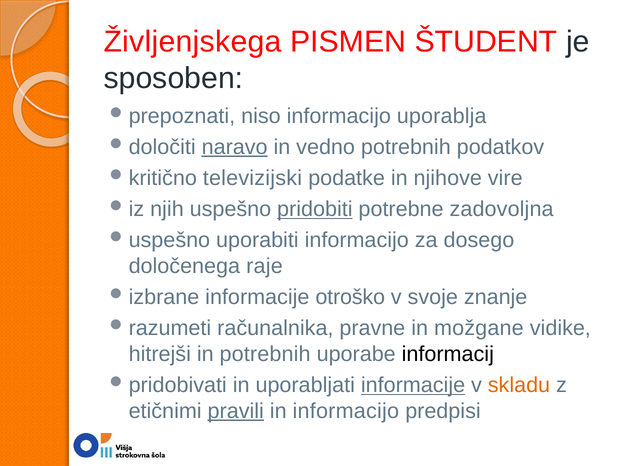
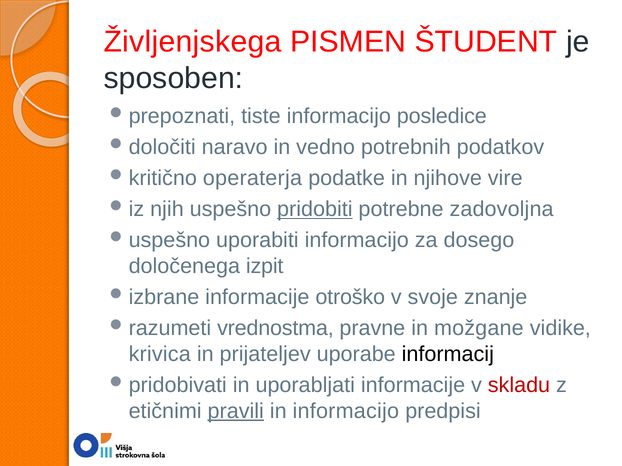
niso: niso -> tiste
uporablja: uporablja -> posledice
naravo underline: present -> none
televizijski: televizijski -> operaterja
raje: raje -> izpit
računalnika: računalnika -> vrednostma
hitrejši: hitrejši -> krivica
in potrebnih: potrebnih -> prijateljev
informacije at (413, 386) underline: present -> none
skladu colour: orange -> red
